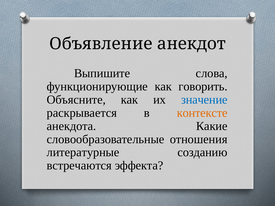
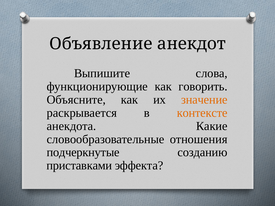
значение colour: blue -> orange
литературные: литературные -> подчеркнутые
встречаются: встречаются -> приставками
